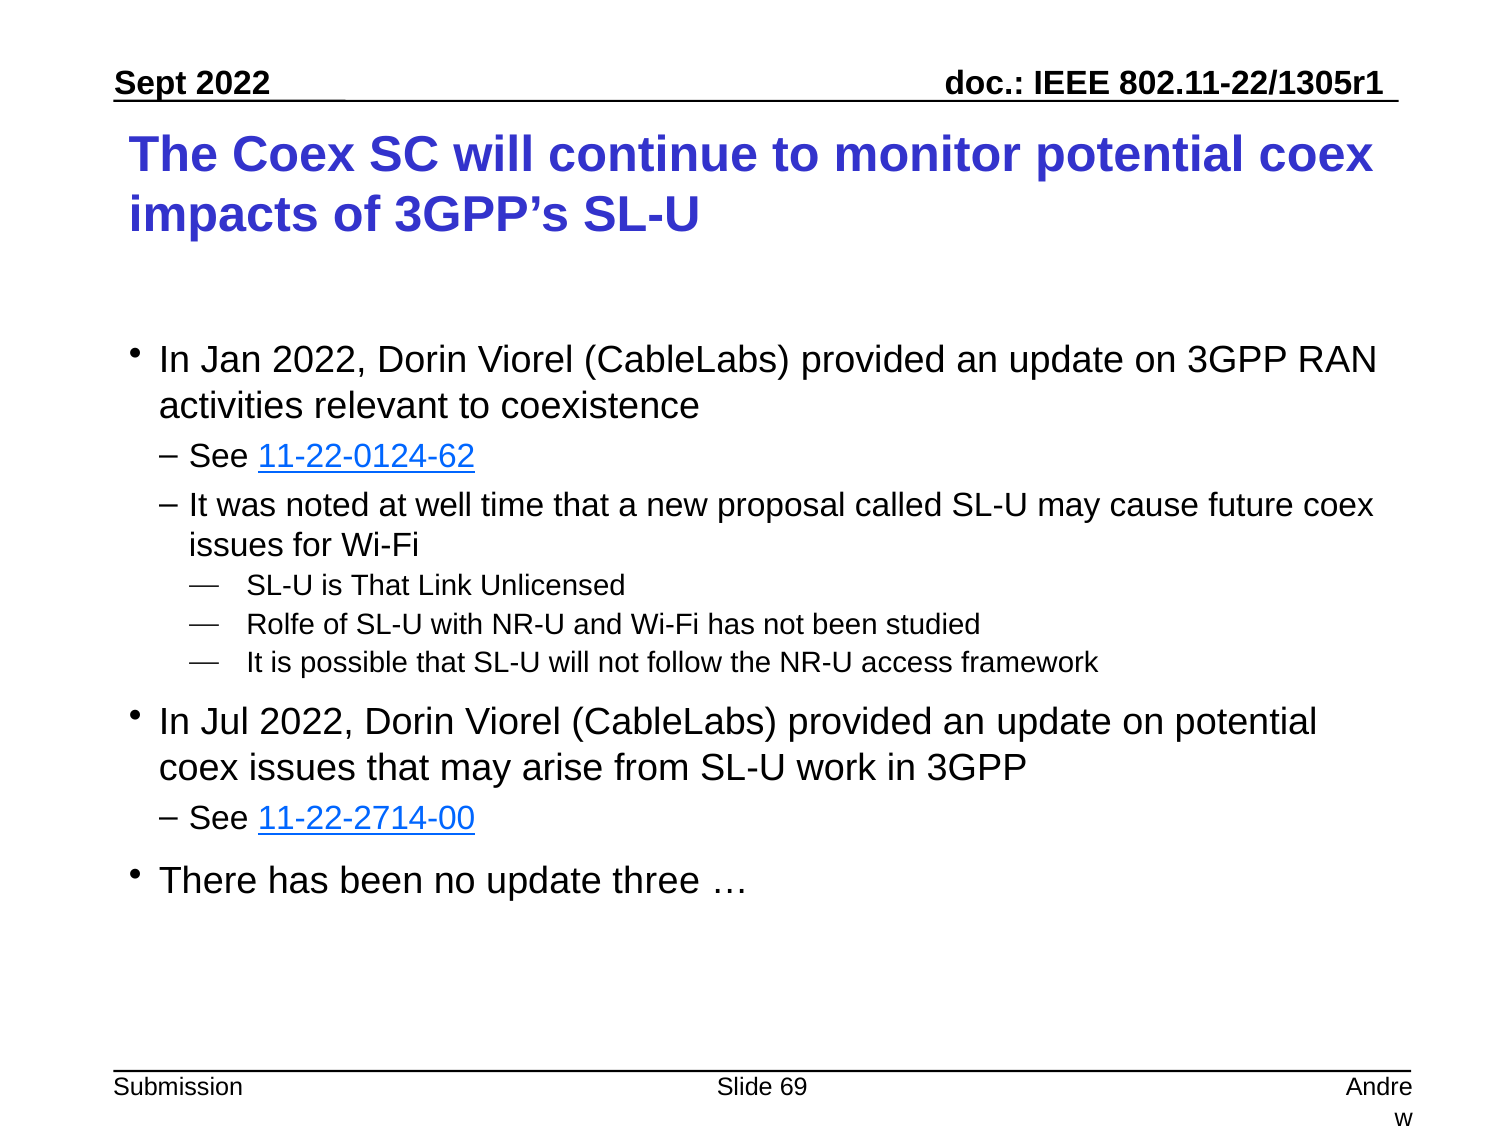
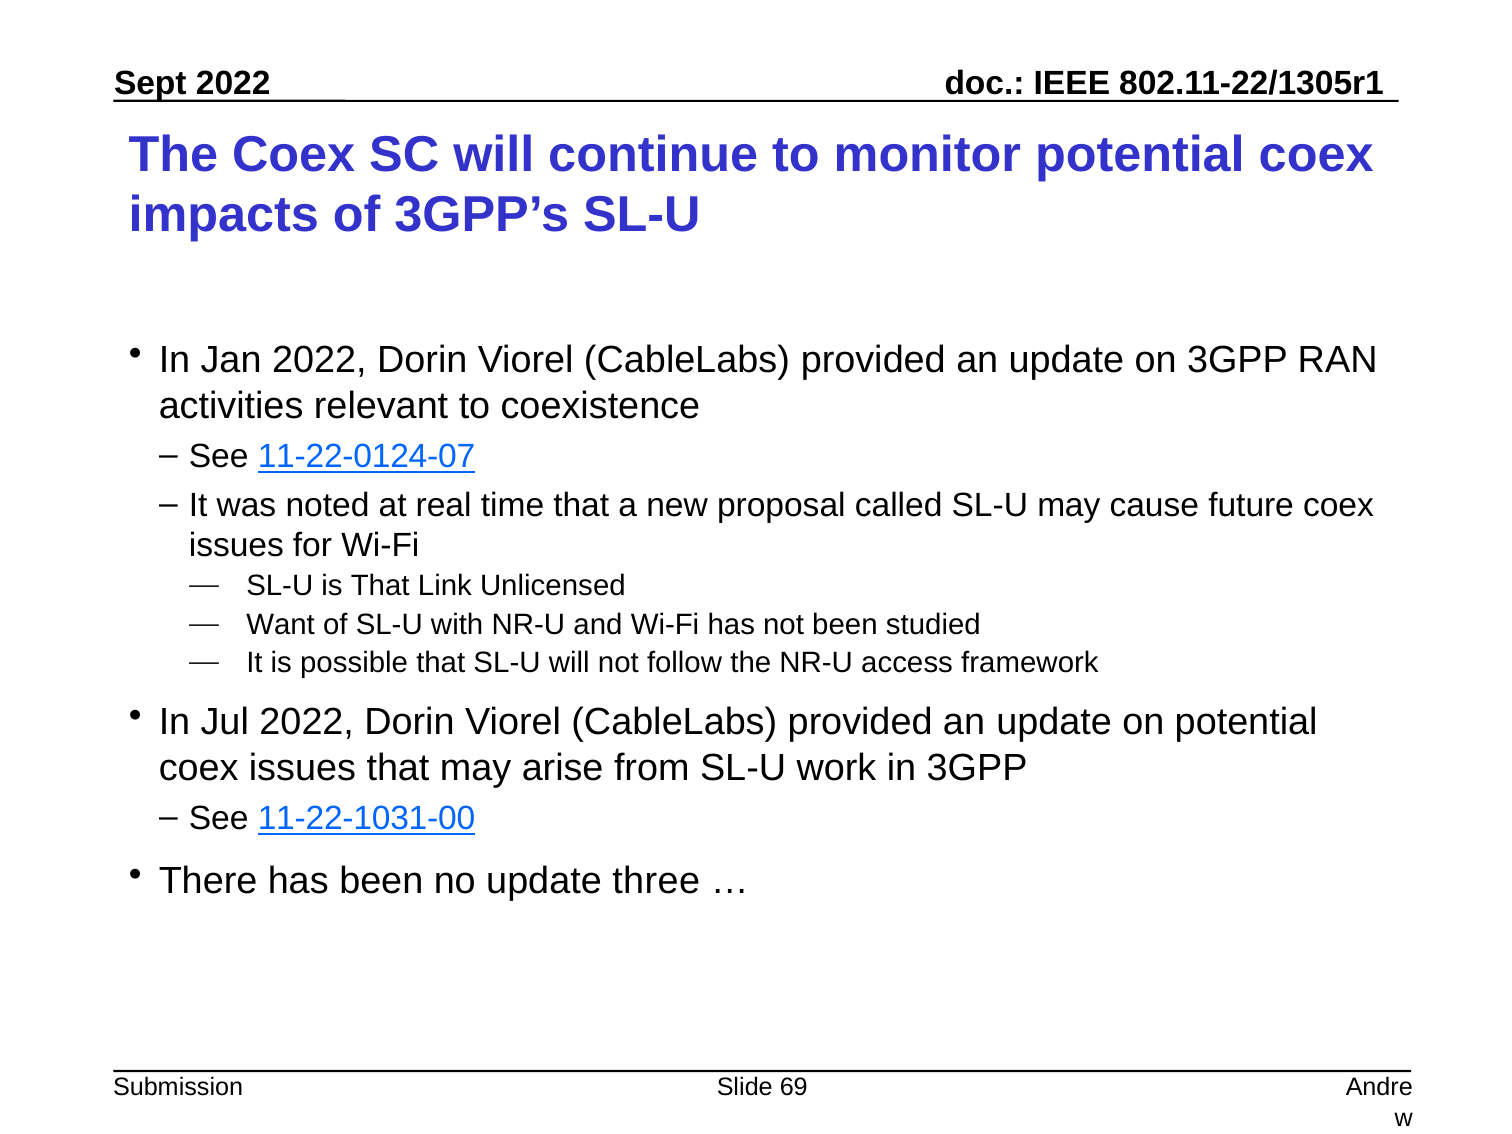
11-22-0124-62: 11-22-0124-62 -> 11-22-0124-07
well: well -> real
Rolfe: Rolfe -> Want
11-22-2714-00: 11-22-2714-00 -> 11-22-1031-00
